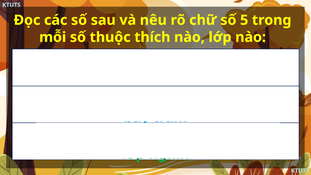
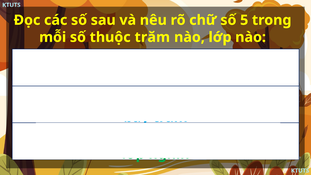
thuộc thích: thích -> trăm
